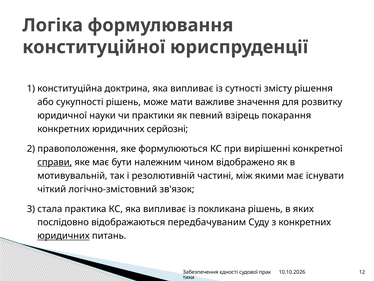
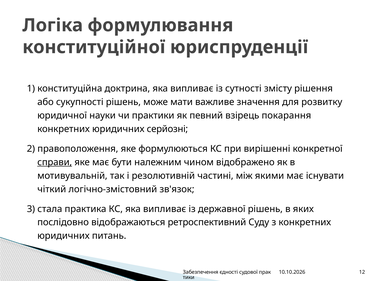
покликана: покликана -> державної
передбачуваним: передбачуваним -> ретроспективний
юридичних at (63, 235) underline: present -> none
